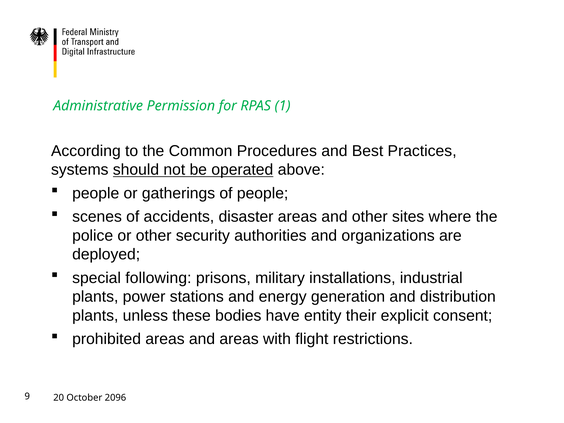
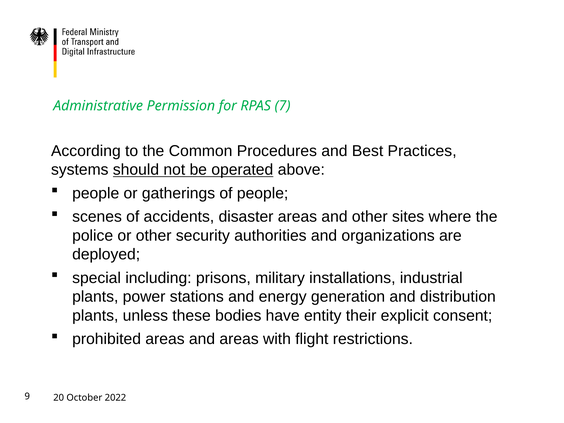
1: 1 -> 7
following: following -> including
2096: 2096 -> 2022
